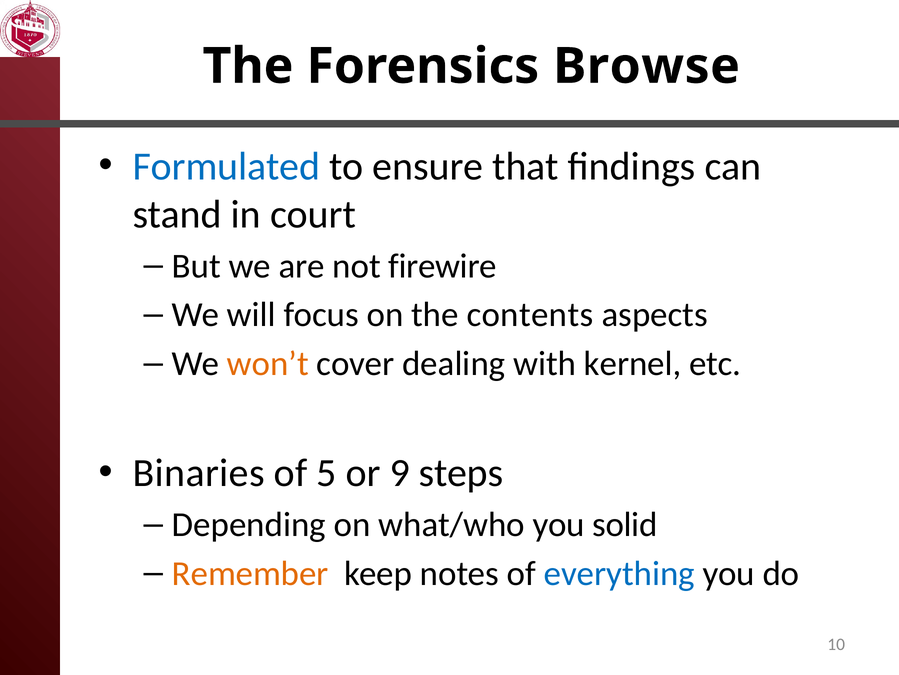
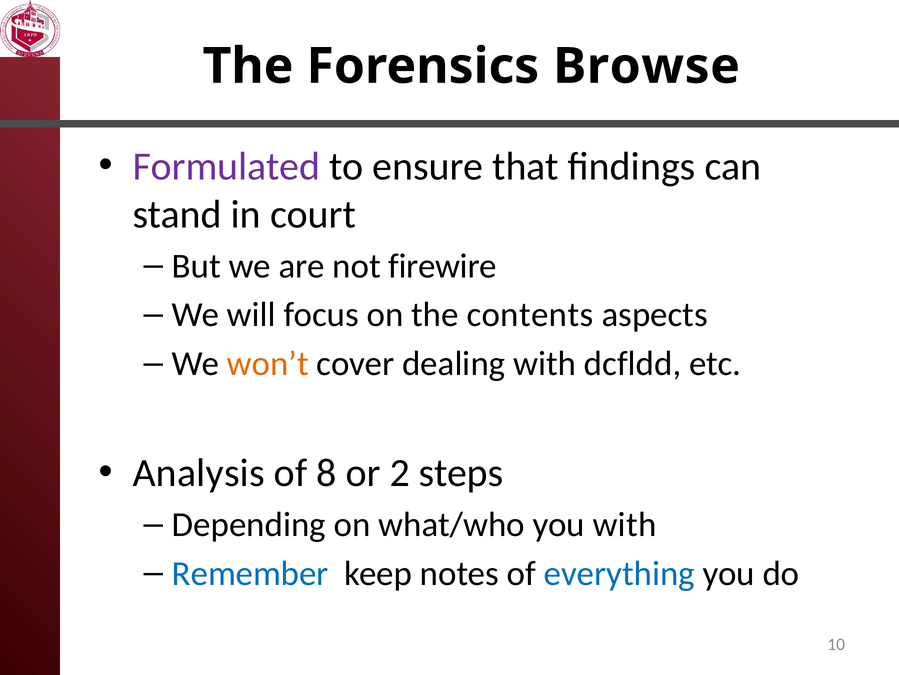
Formulated colour: blue -> purple
kernel: kernel -> dcfldd
Binaries: Binaries -> Analysis
5: 5 -> 8
9: 9 -> 2
you solid: solid -> with
Remember colour: orange -> blue
